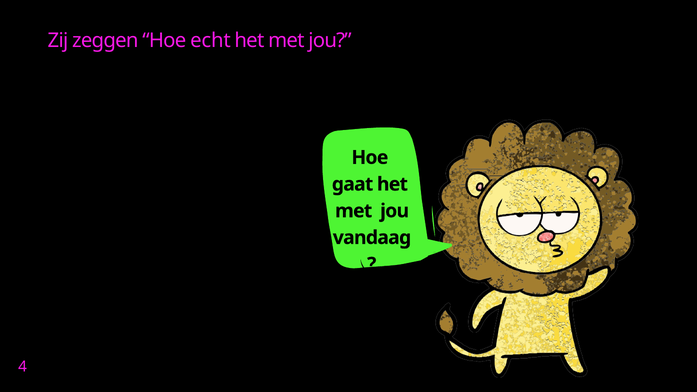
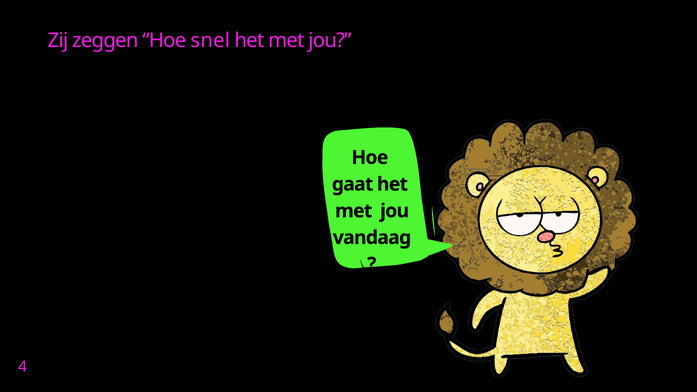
echt: echt -> snel
